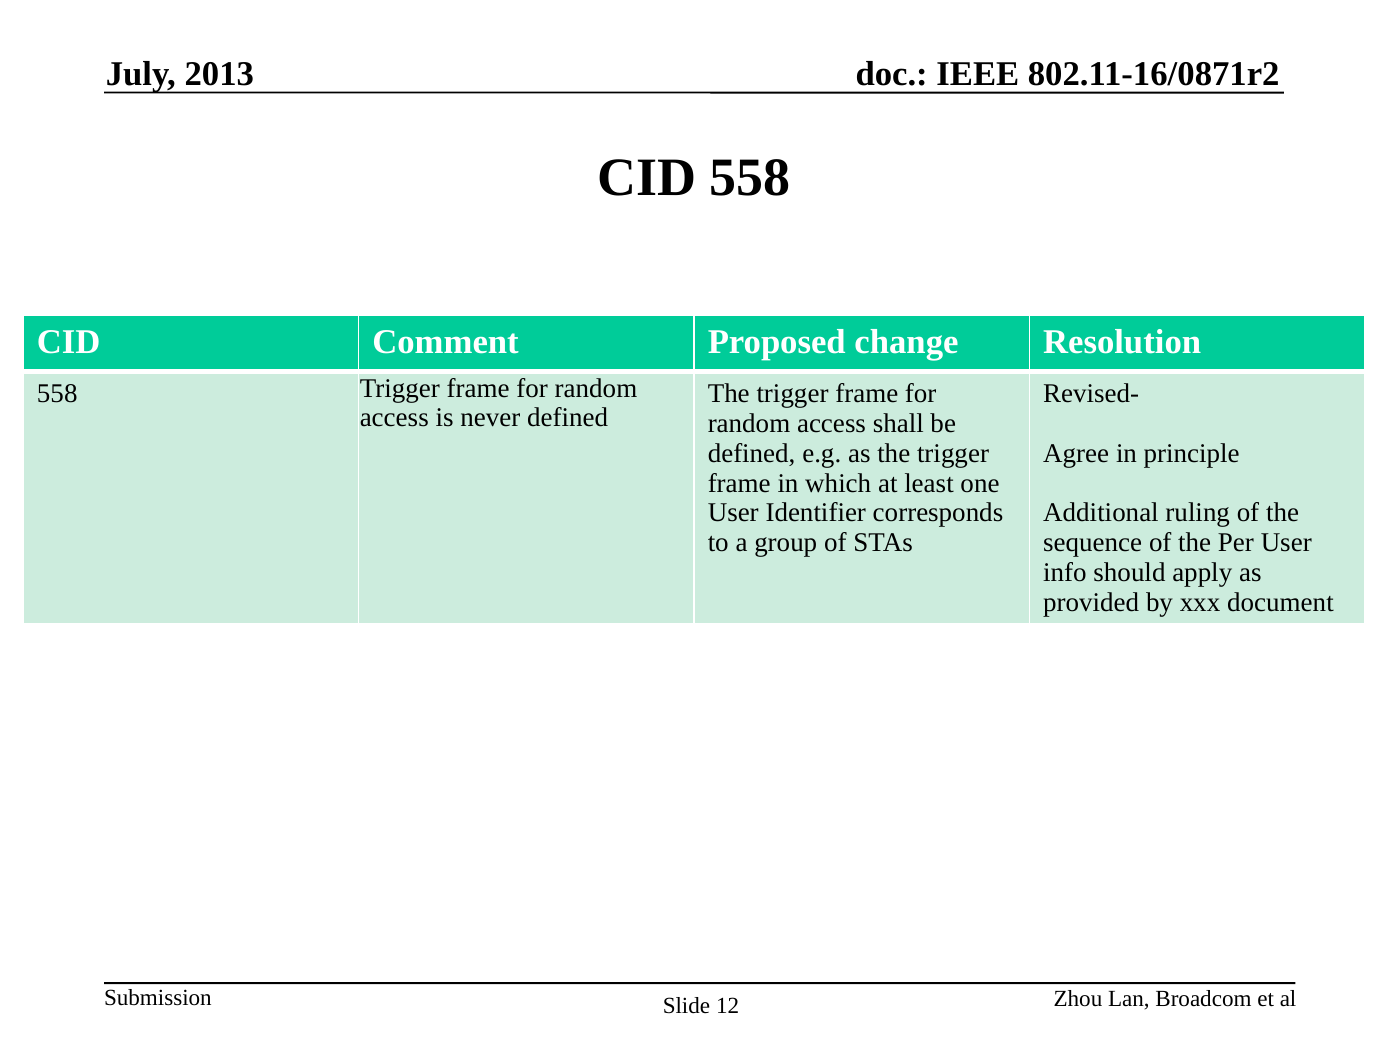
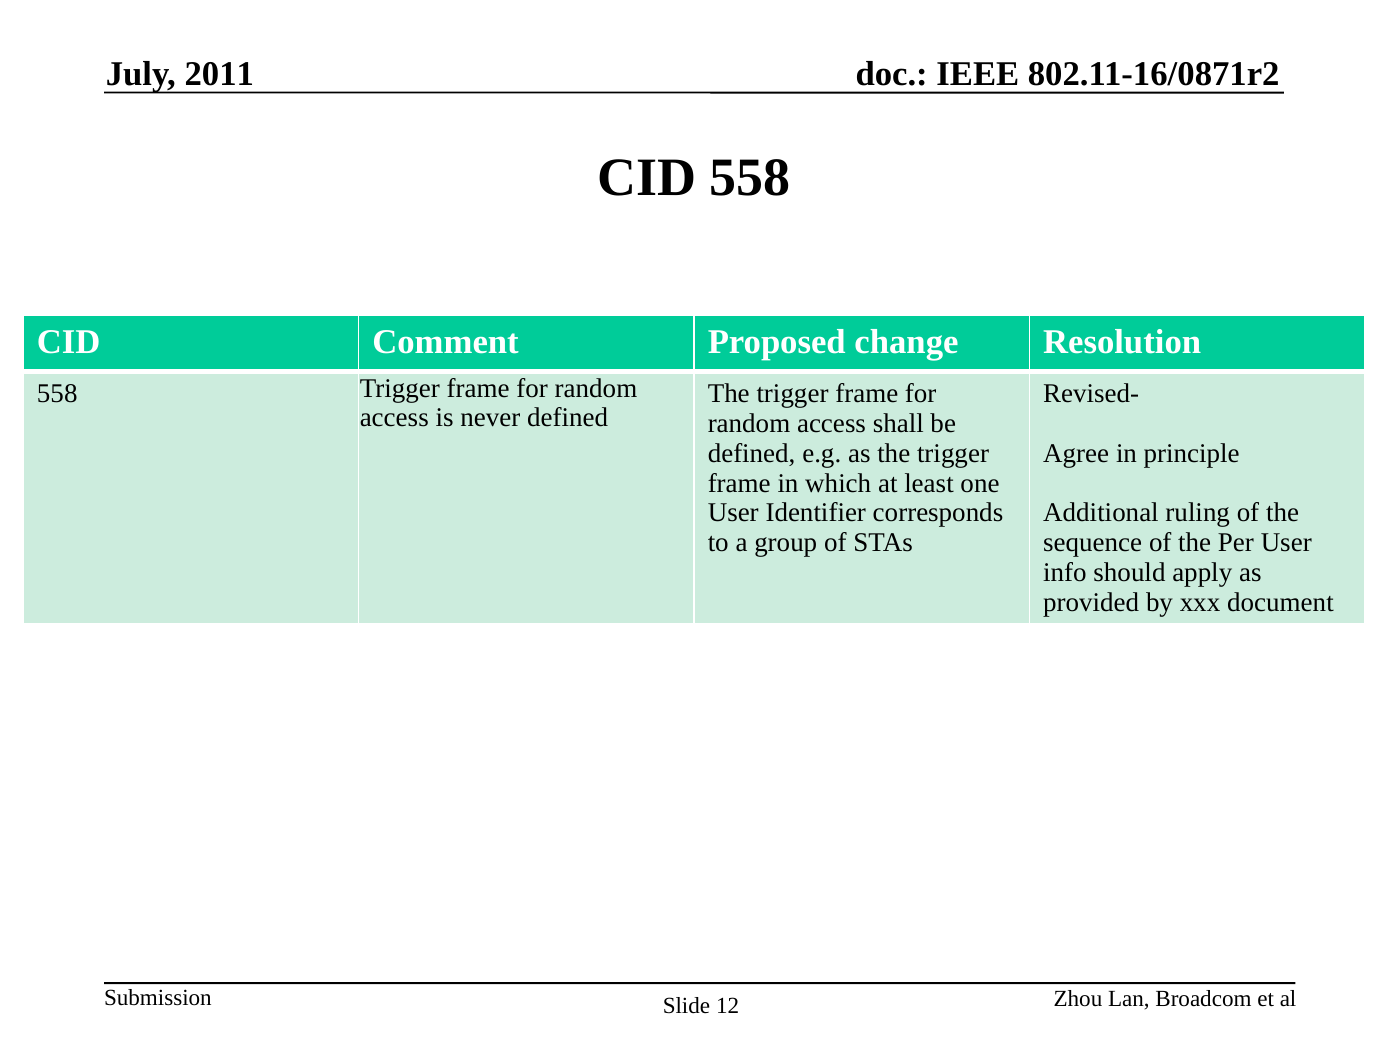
2013: 2013 -> 2011
